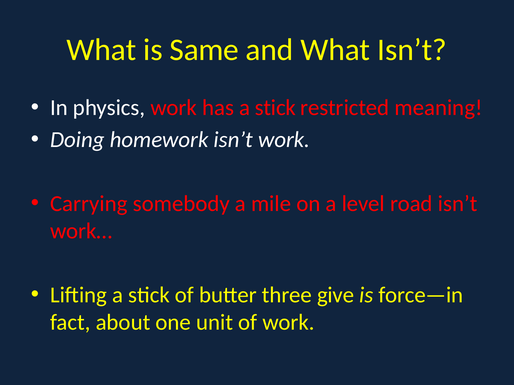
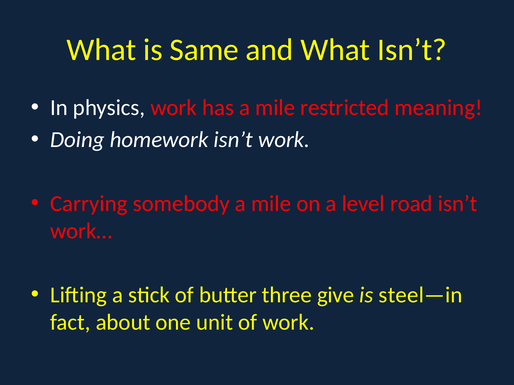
has a stick: stick -> mile
force—in: force—in -> steel—in
